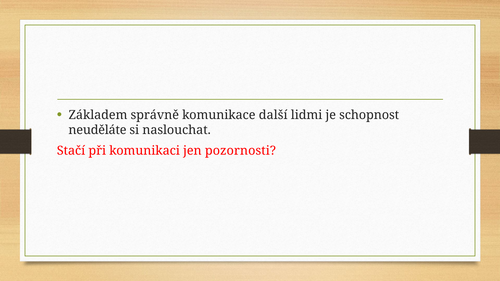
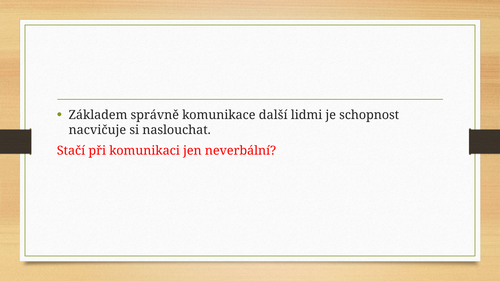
neuděláte: neuděláte -> nacvičuje
pozornosti: pozornosti -> neverbální
